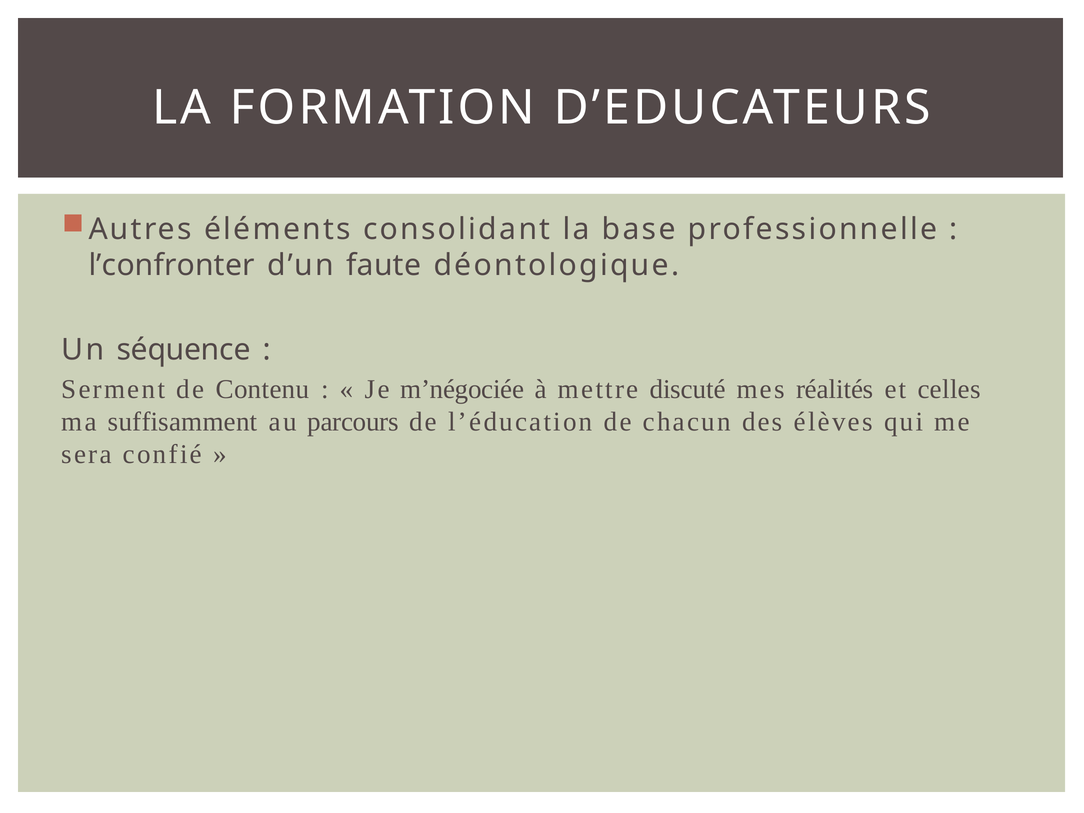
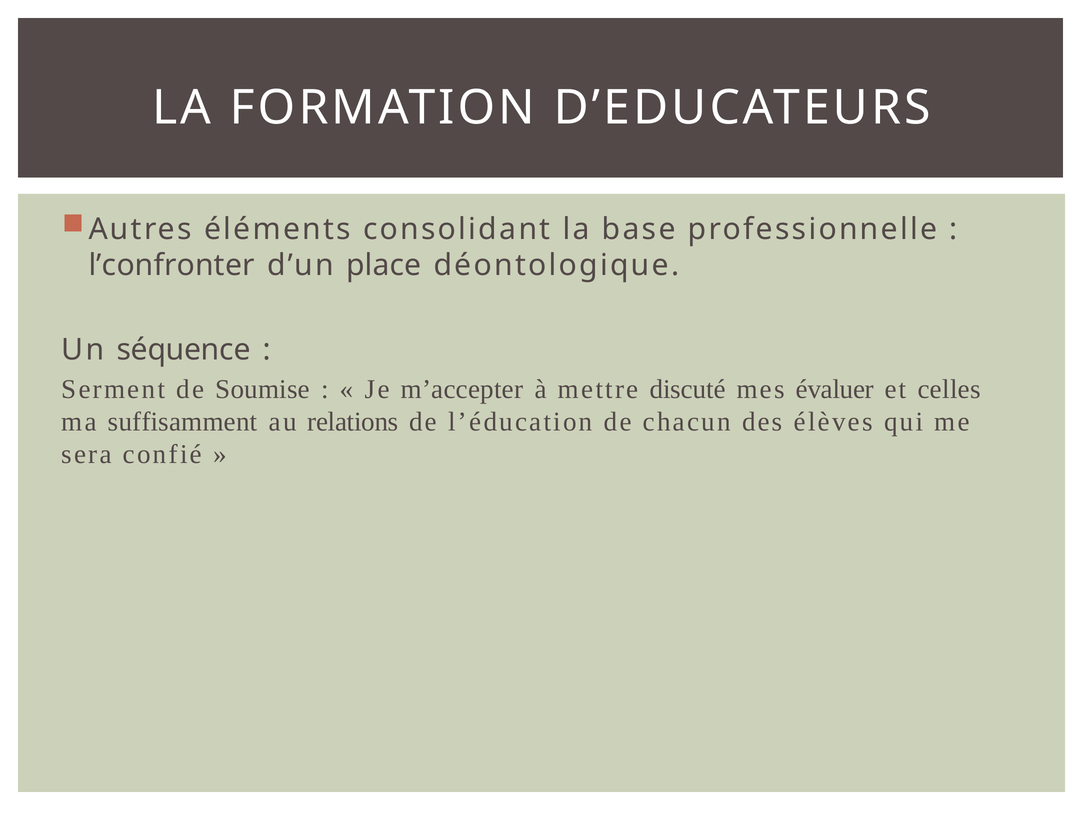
faute: faute -> place
Contenu: Contenu -> Soumise
m’négociée: m’négociée -> m’accepter
réalités: réalités -> évaluer
parcours: parcours -> relations
